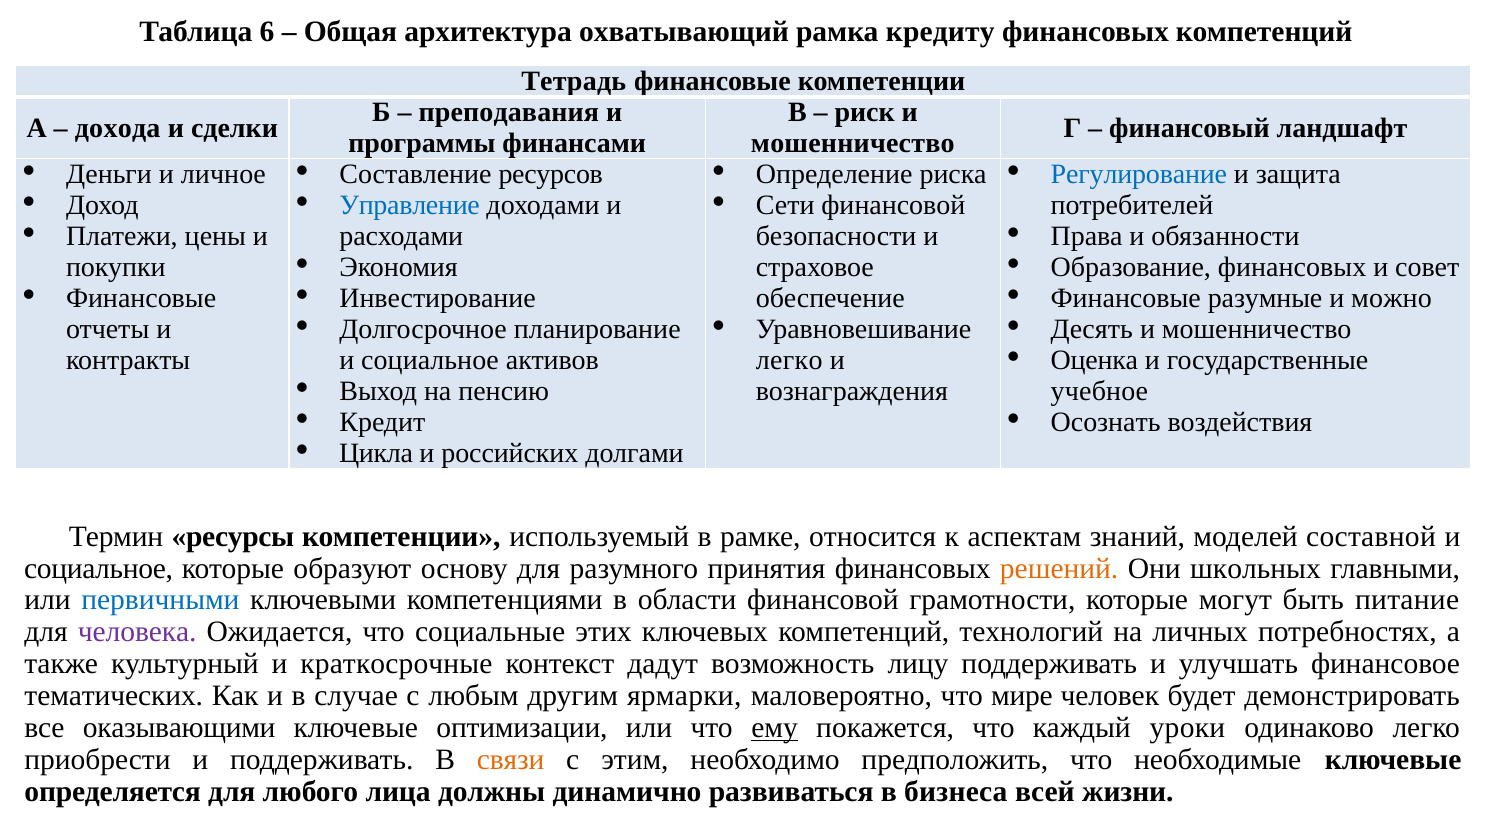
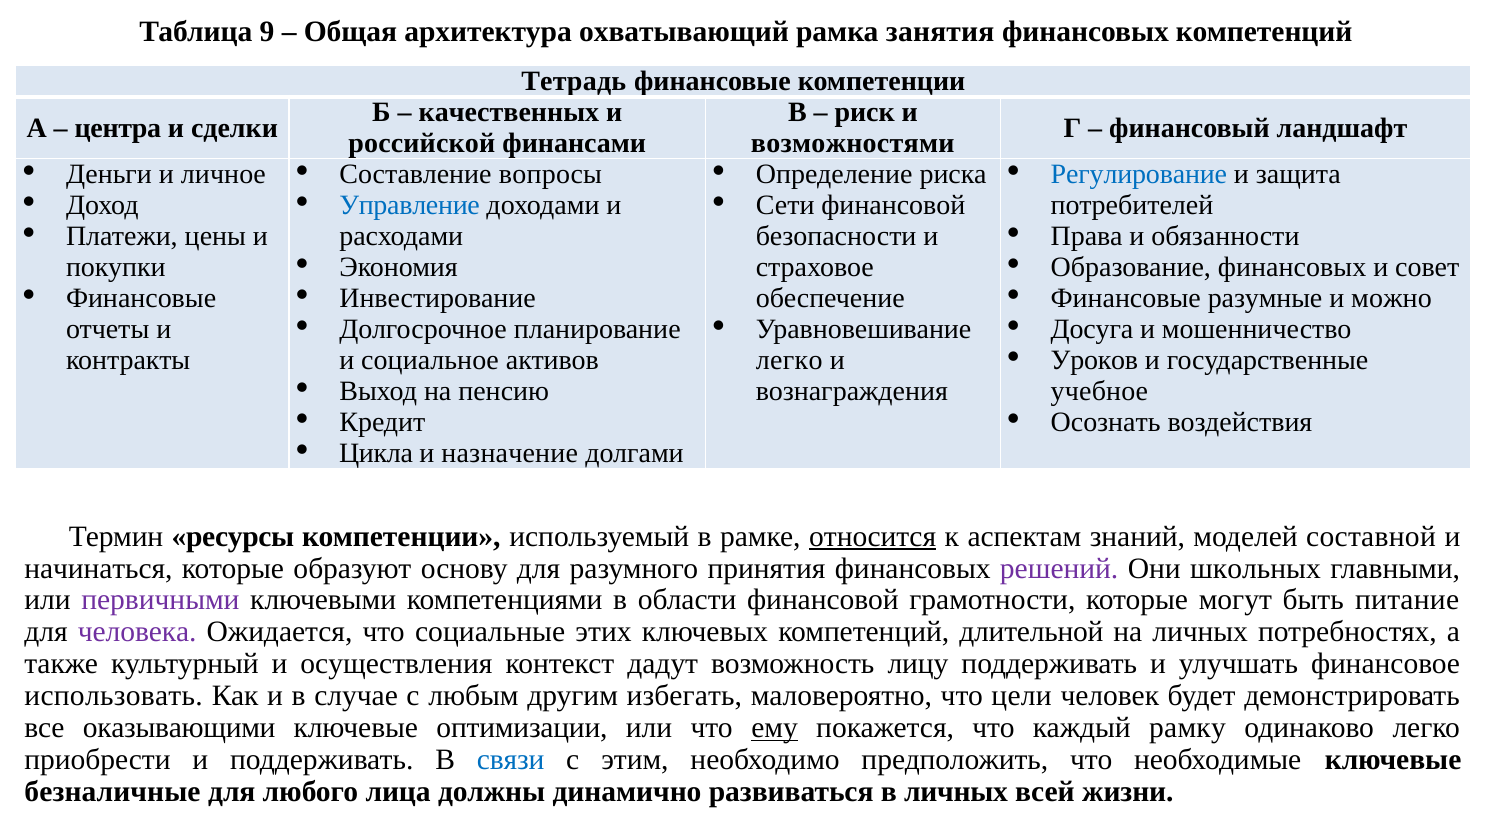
6: 6 -> 9
кредиту: кредиту -> занятия
преподавания: преподавания -> качественных
дохода: дохода -> центра
программы: программы -> российской
мошенничество at (853, 144): мошенничество -> возможностями
ресурсов: ресурсов -> вопросы
Десять: Десять -> Досуга
Оценка: Оценка -> Уроков
российских: российских -> назначение
относится underline: none -> present
социальное at (99, 568): социальное -> начинаться
решений colour: orange -> purple
первичными colour: blue -> purple
технологий: технологий -> длительной
краткосрочные: краткосрочные -> осуществления
тематических: тематических -> использовать
ярмарки: ярмарки -> избегать
мире: мире -> цели
уроки: уроки -> рамку
связи colour: orange -> blue
определяется: определяется -> безналичные
в бизнеса: бизнеса -> личных
